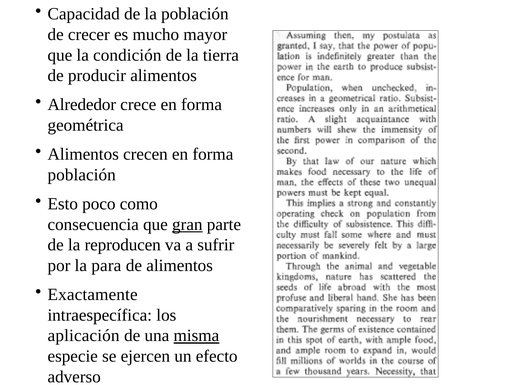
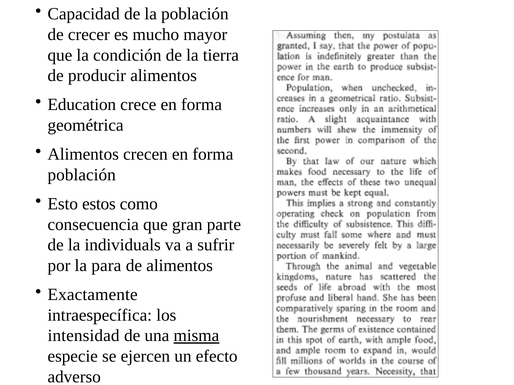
Alrededor: Alrededor -> Education
poco: poco -> estos
gran underline: present -> none
reproducen: reproducen -> individuals
aplicación: aplicación -> intensidad
